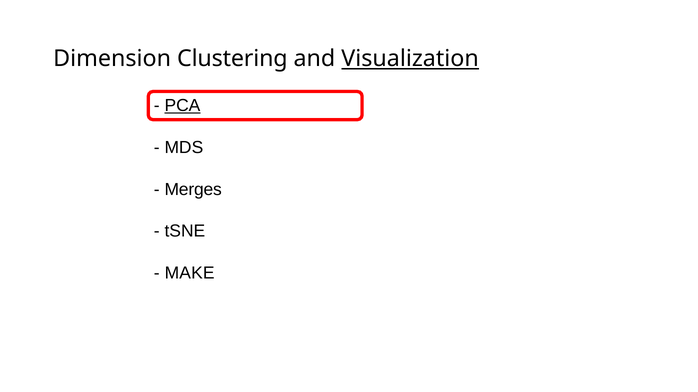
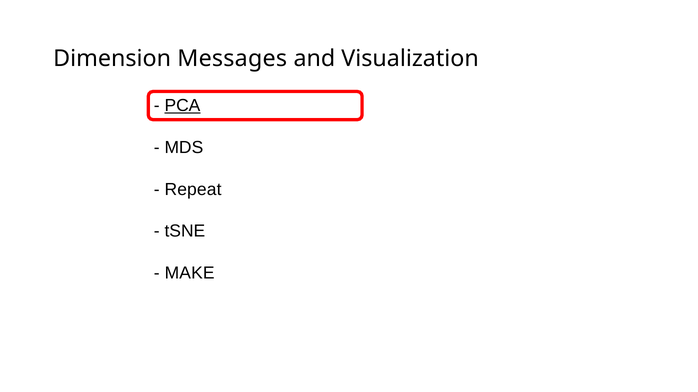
Clustering: Clustering -> Messages
Visualization underline: present -> none
Merges: Merges -> Repeat
